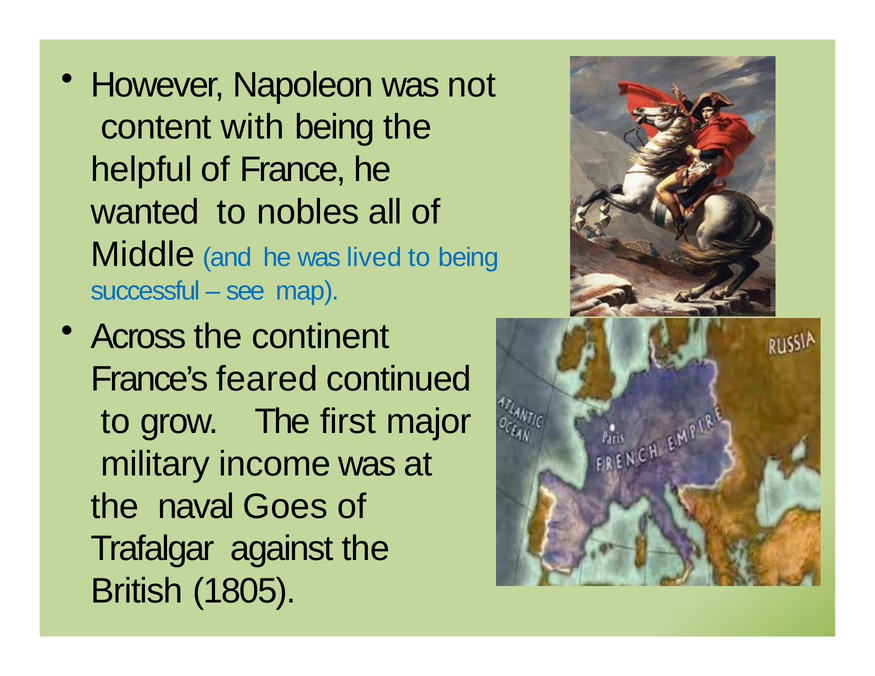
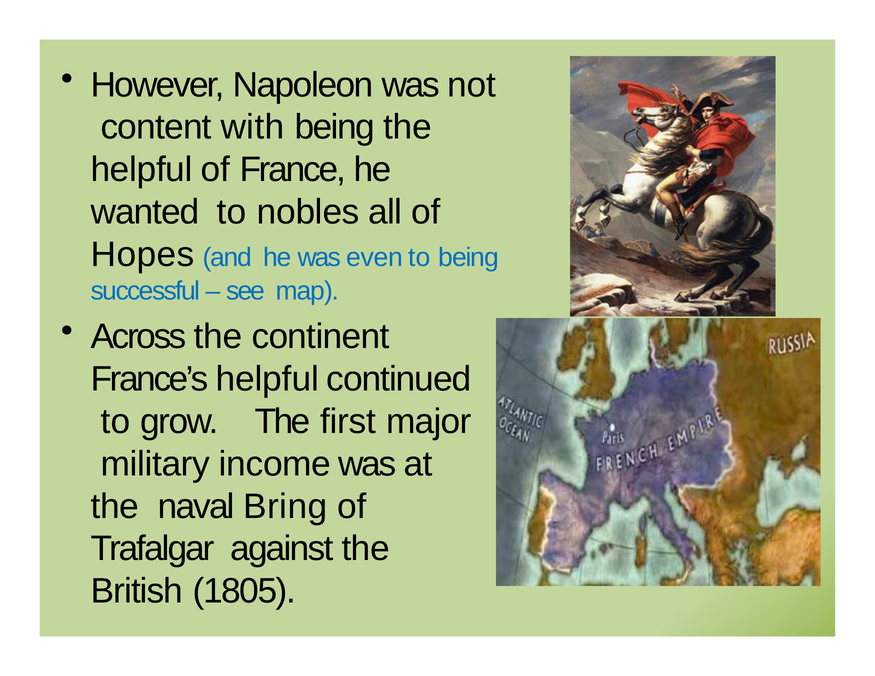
Middle: Middle -> Hopes
lived: lived -> even
France’s feared: feared -> helpful
Goes: Goes -> Bring
